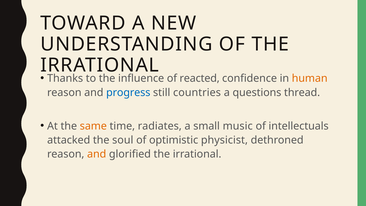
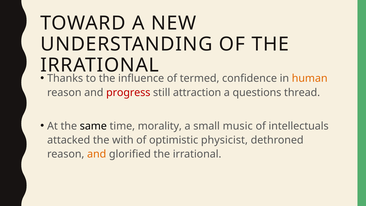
reacted: reacted -> termed
progress colour: blue -> red
countries: countries -> attraction
same colour: orange -> black
radiates: radiates -> morality
soul: soul -> with
